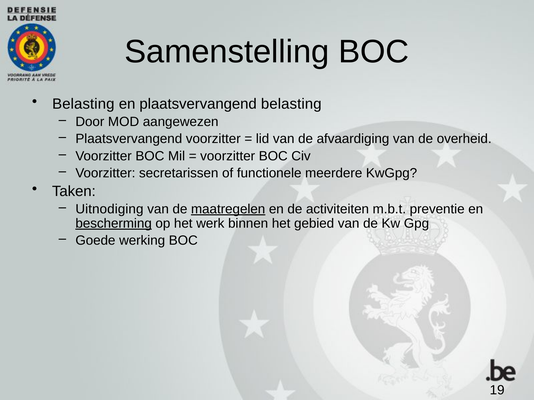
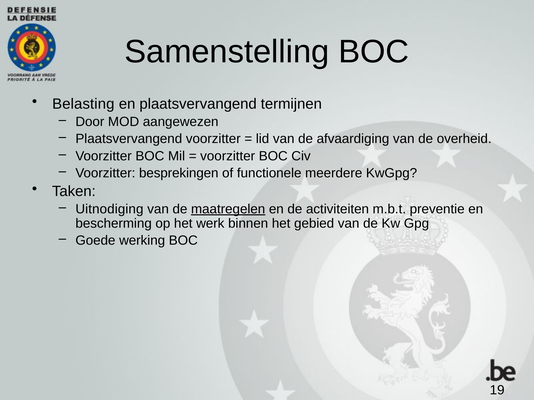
plaatsvervangend belasting: belasting -> termijnen
secretarissen: secretarissen -> besprekingen
bescherming underline: present -> none
